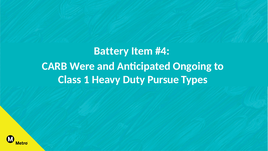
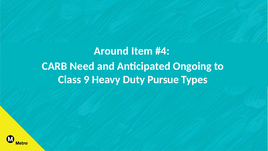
Battery: Battery -> Around
Were: Were -> Need
1: 1 -> 9
